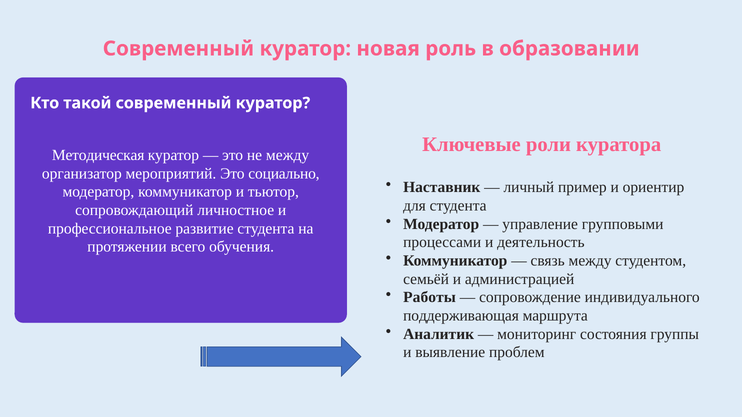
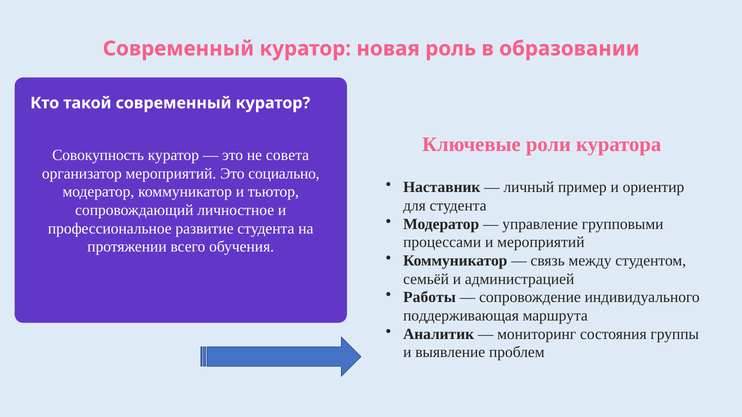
Методическая: Методическая -> Совокупность
не между: между -> совета
и деятельность: деятельность -> мероприятий
